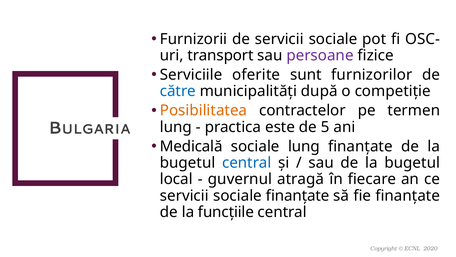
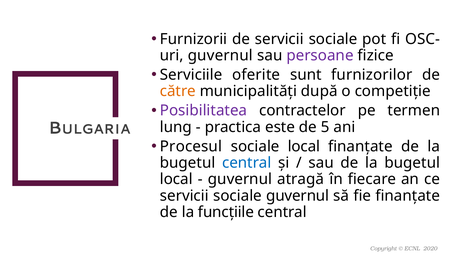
transport at (220, 55): transport -> guvernul
către colour: blue -> orange
Posibilitatea colour: orange -> purple
Medicală: Medicală -> Procesul
sociale lung: lung -> local
sociale finanțate: finanțate -> guvernul
